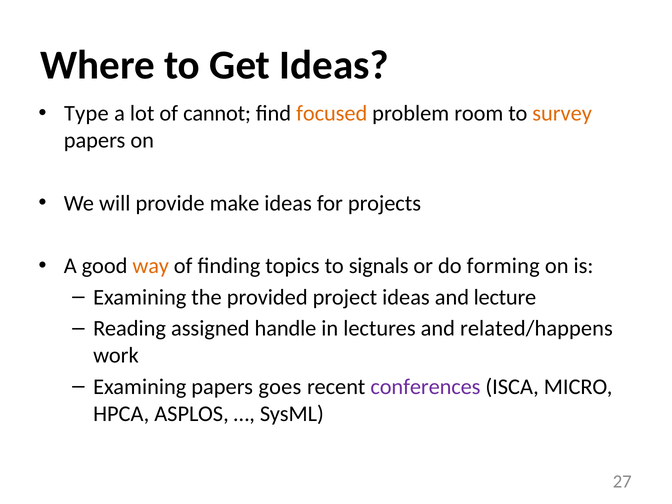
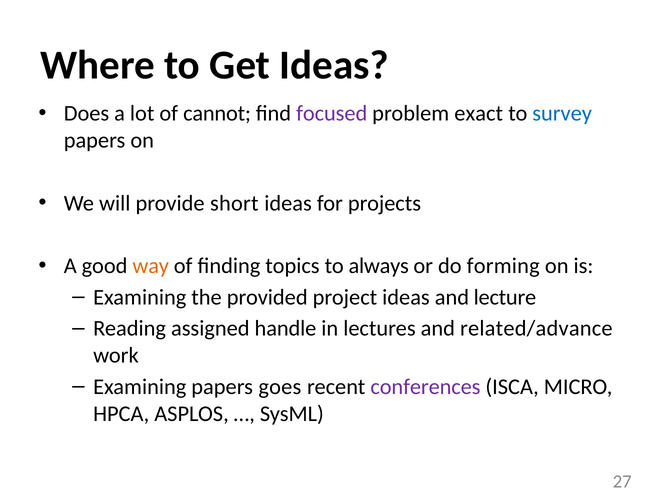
Type: Type -> Does
focused colour: orange -> purple
room: room -> exact
survey colour: orange -> blue
make: make -> short
signals: signals -> always
related/happens: related/happens -> related/advance
